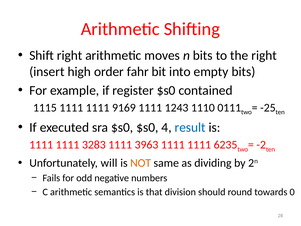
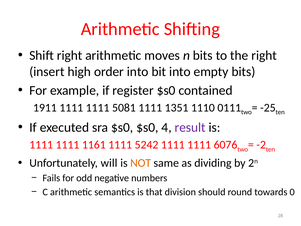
order fahr: fahr -> into
1115: 1115 -> 1911
9169: 9169 -> 5081
1243: 1243 -> 1351
result colour: blue -> purple
3283: 3283 -> 1161
3963: 3963 -> 5242
6235: 6235 -> 6076
